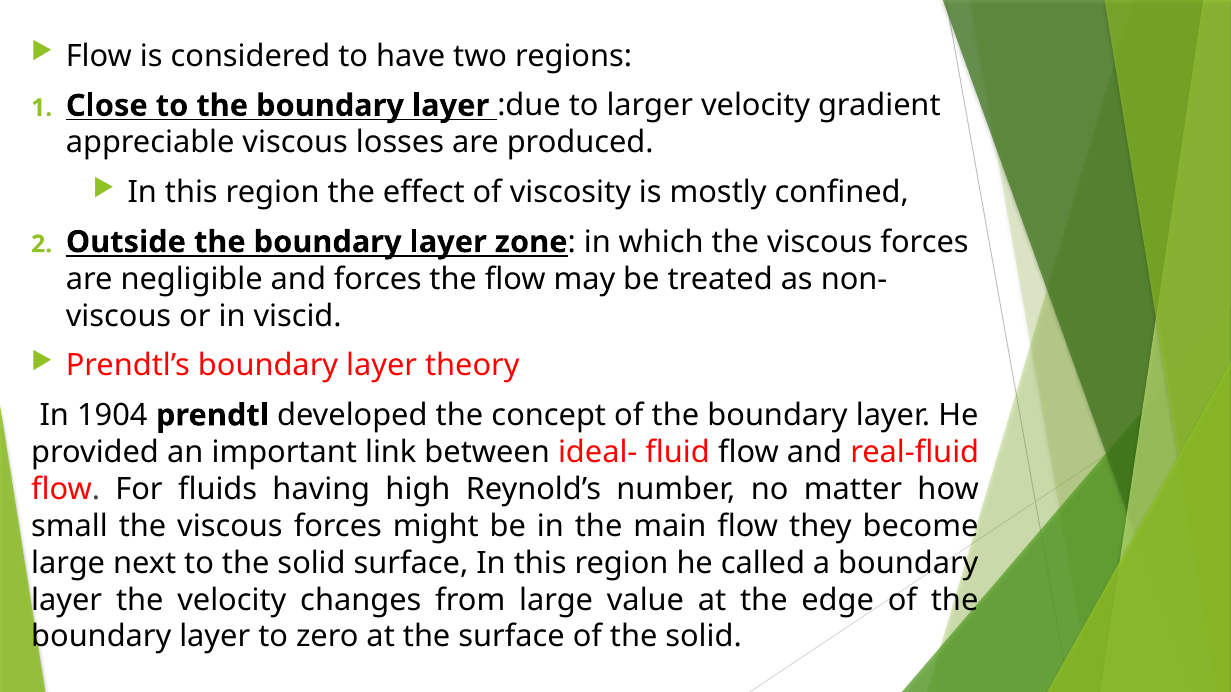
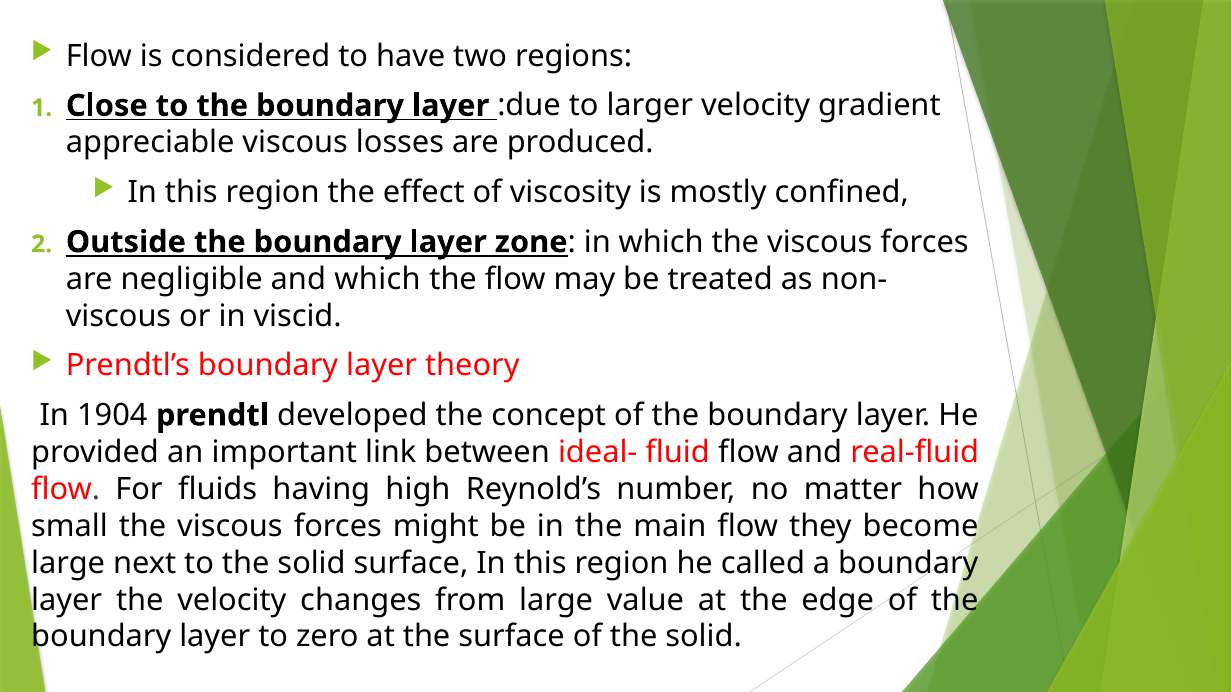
and forces: forces -> which
